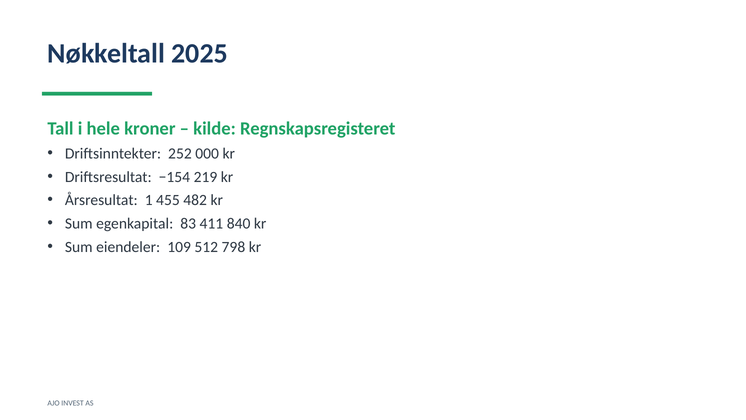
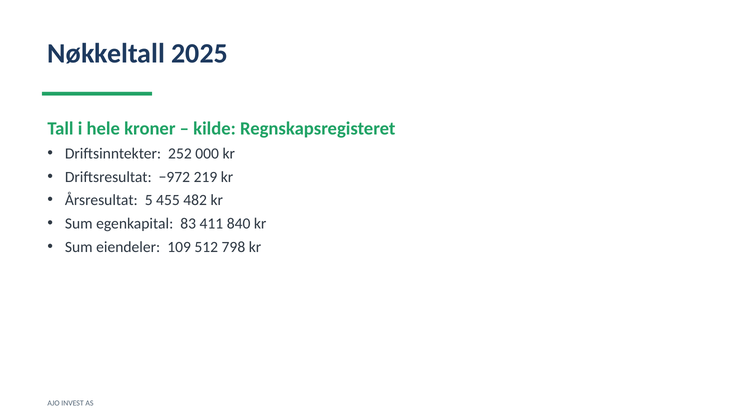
−154: −154 -> −972
1: 1 -> 5
